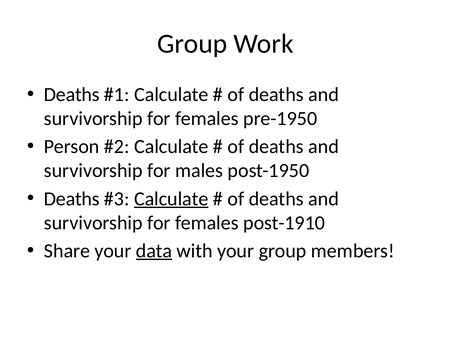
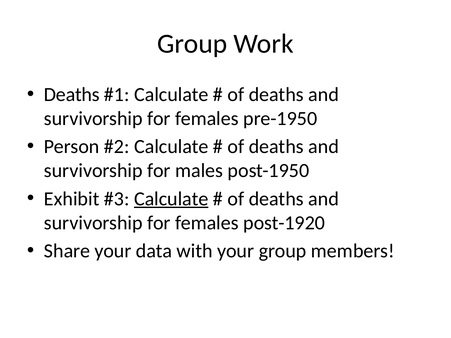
Deaths at (72, 199): Deaths -> Exhibit
post-1910: post-1910 -> post-1920
data underline: present -> none
